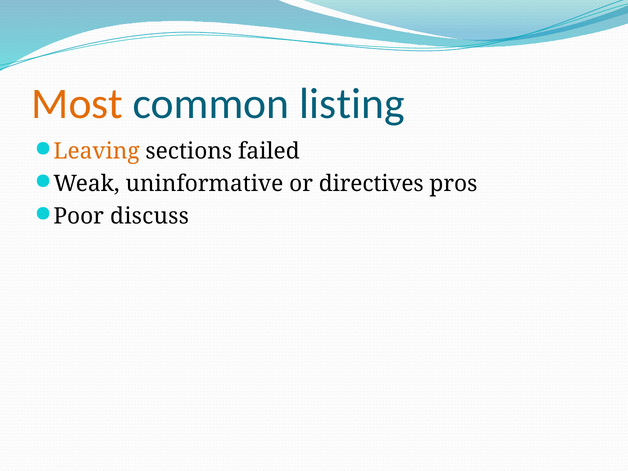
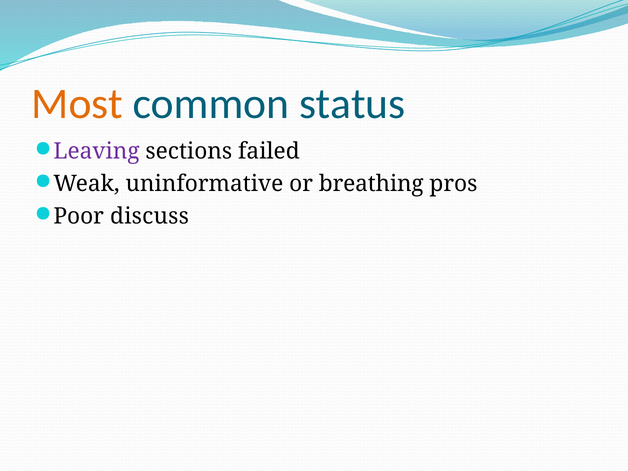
listing: listing -> status
Leaving colour: orange -> purple
directives: directives -> breathing
